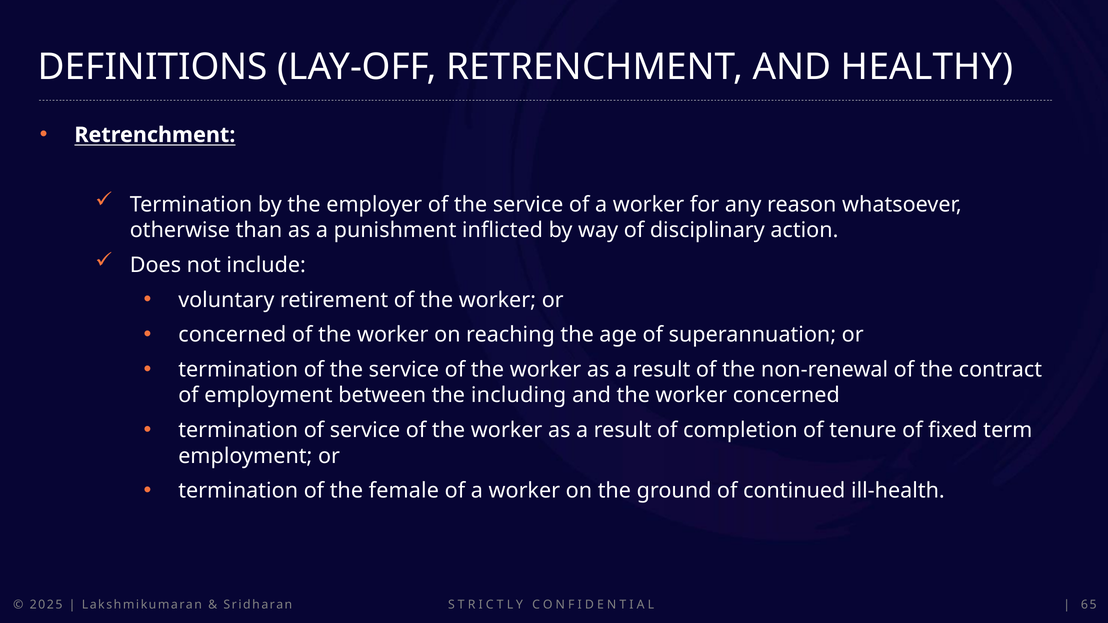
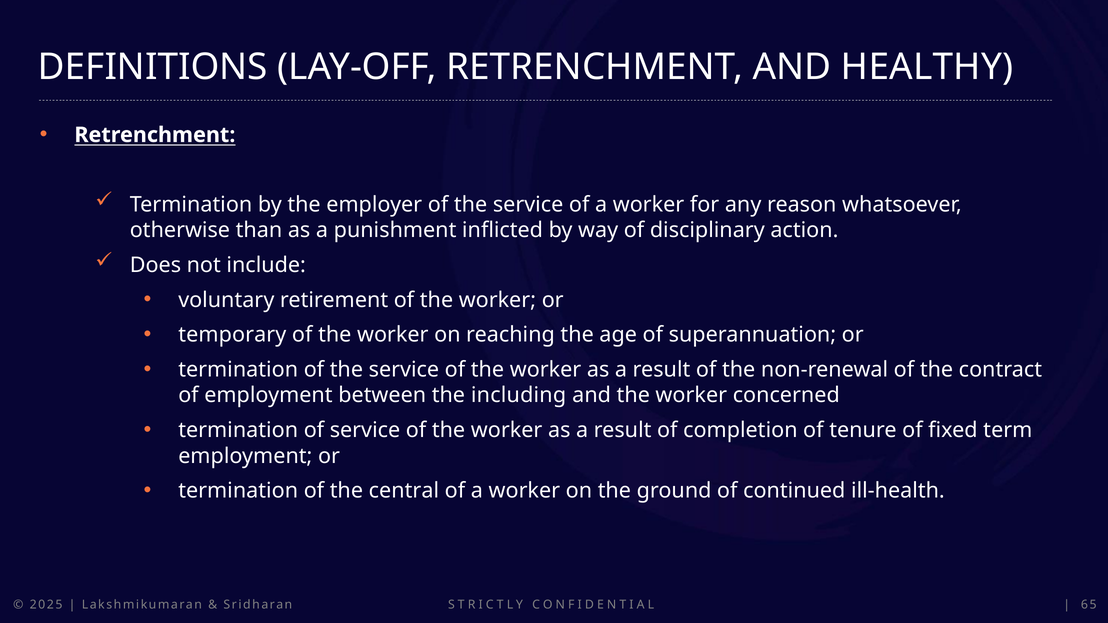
concerned at (232, 335): concerned -> temporary
female: female -> central
